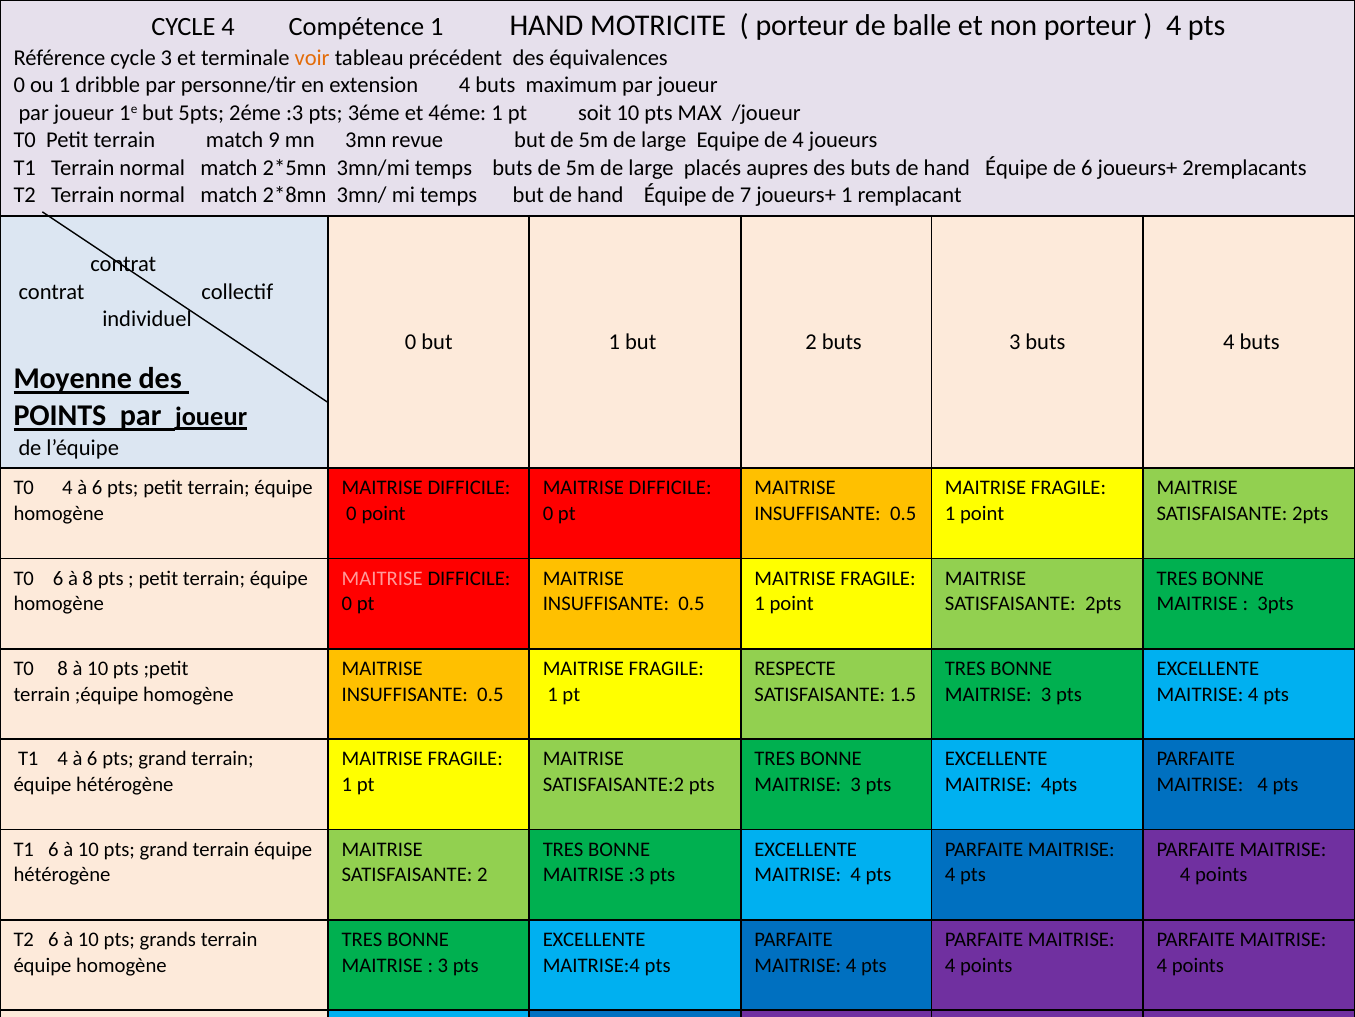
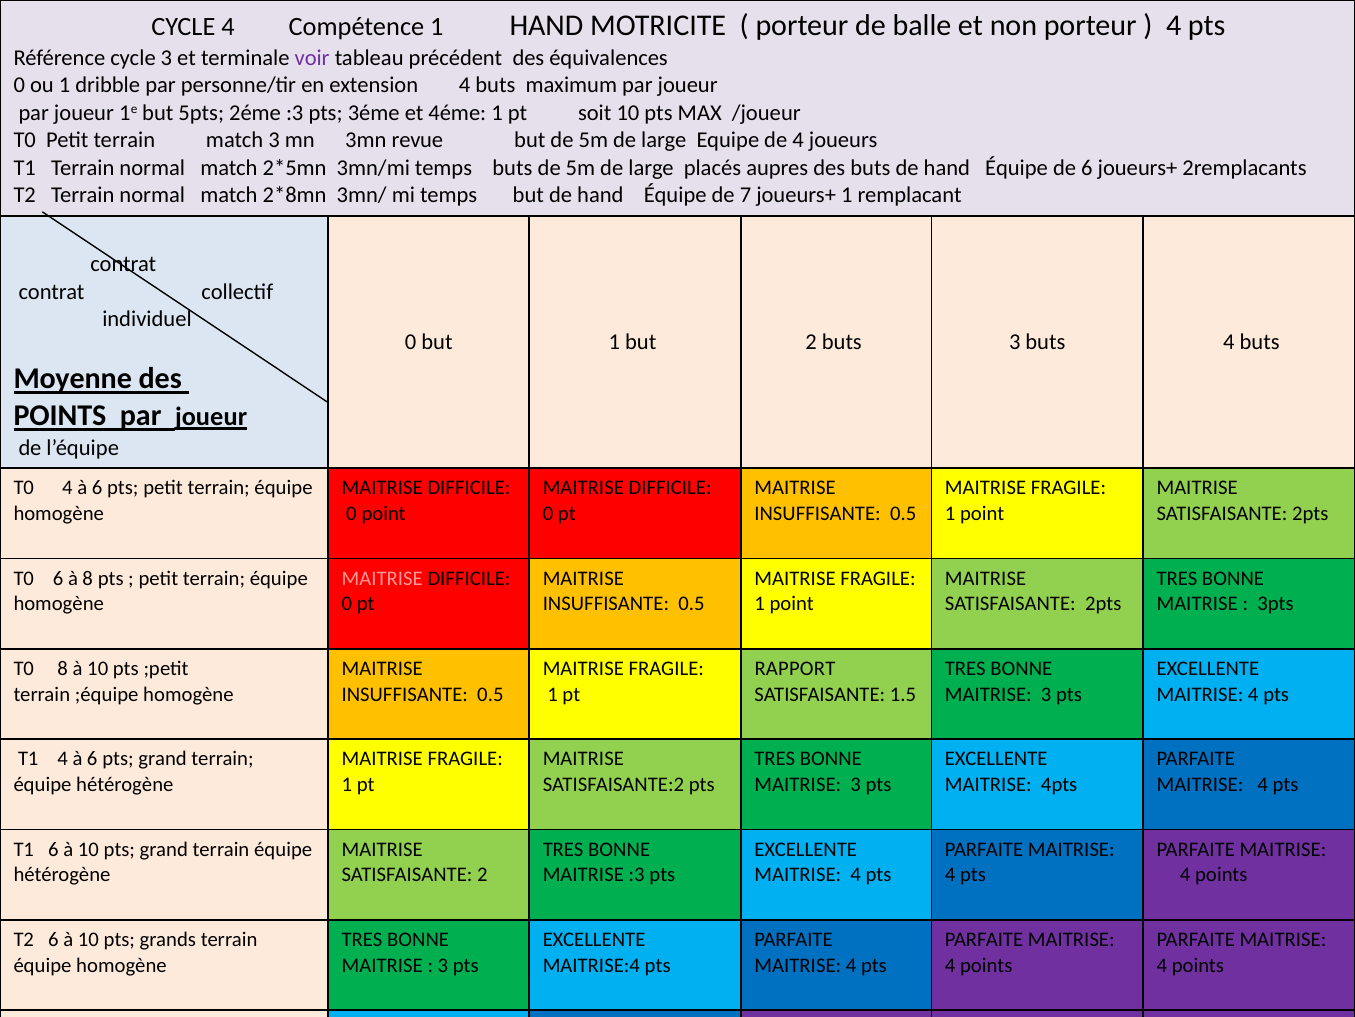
voir colour: orange -> purple
match 9: 9 -> 3
RESPECTE: RESPECTE -> RAPPORT
